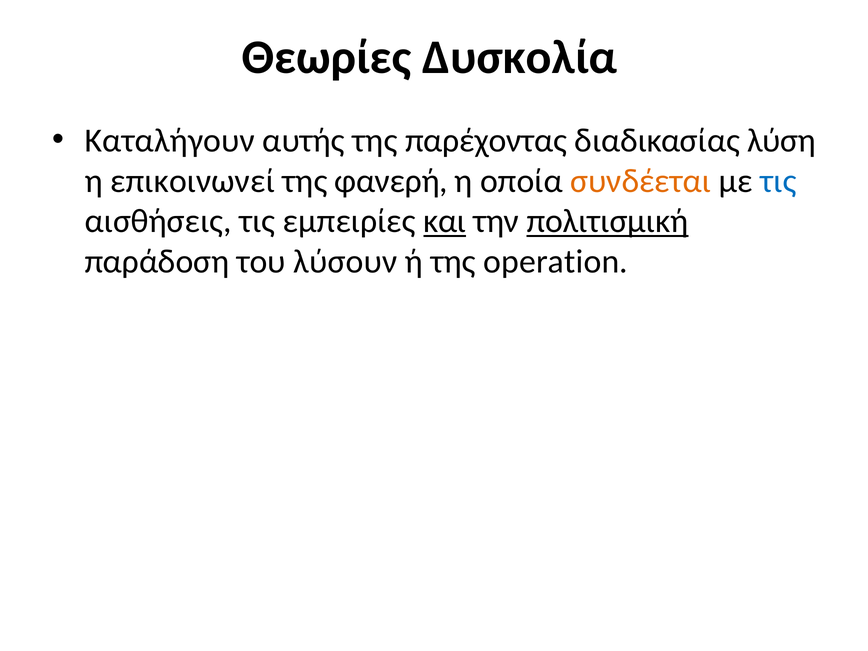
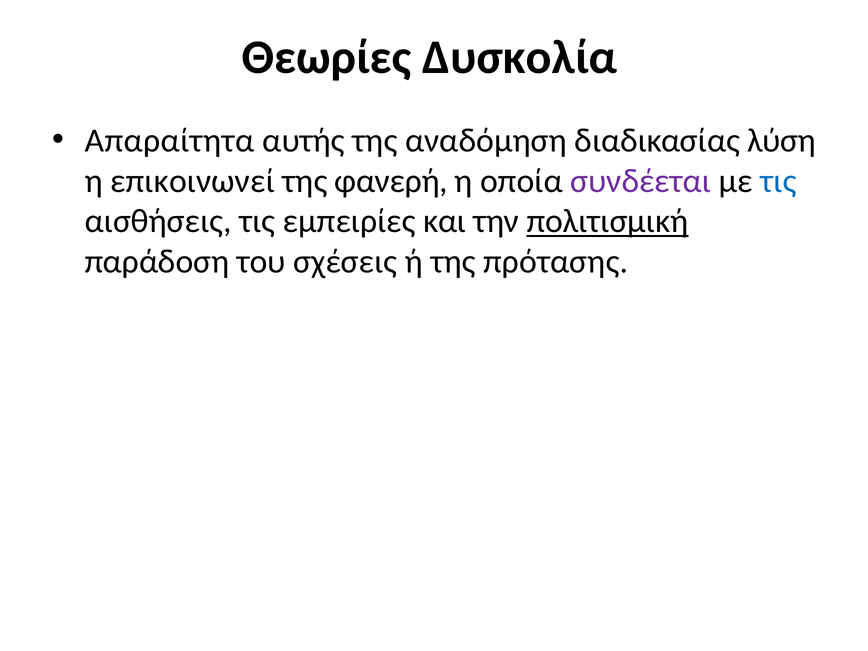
Καταλήγουν: Καταλήγουν -> Απαραίτητα
παρέχοντας: παρέχοντας -> αναδόμηση
συνδέεται colour: orange -> purple
και underline: present -> none
λύσουν: λύσουν -> σχέσεις
operation: operation -> πρότασης
